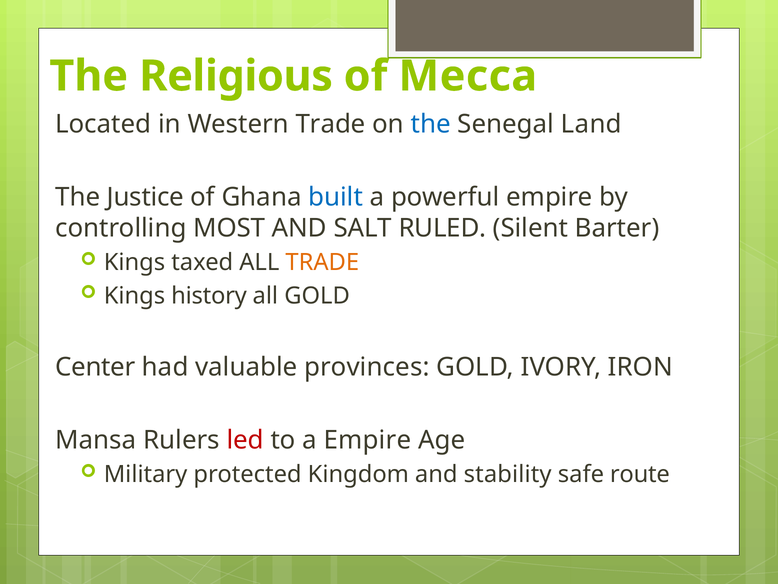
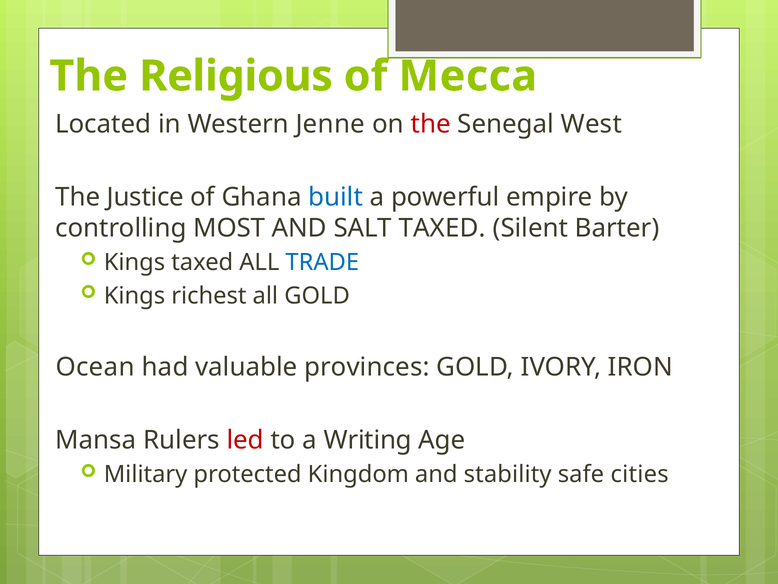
Western Trade: Trade -> Jenne
the at (431, 124) colour: blue -> red
Land: Land -> West
SALT RULED: RULED -> TAXED
TRADE at (322, 262) colour: orange -> blue
history: history -> richest
Center: Center -> Ocean
a Empire: Empire -> Writing
route: route -> cities
